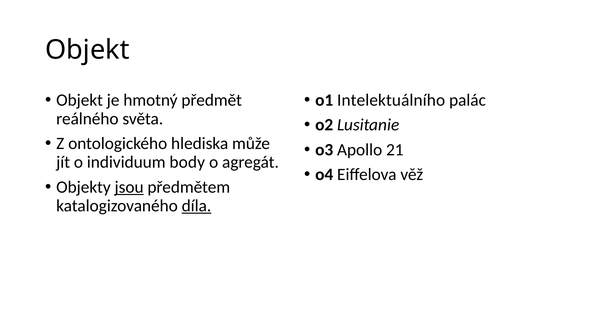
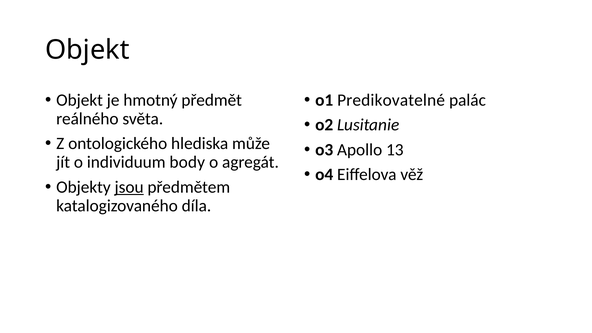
Intelektuálního: Intelektuálního -> Predikovatelné
21: 21 -> 13
díla underline: present -> none
